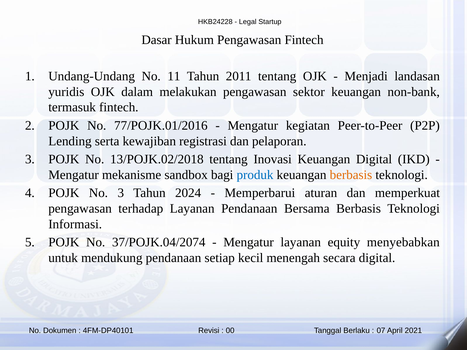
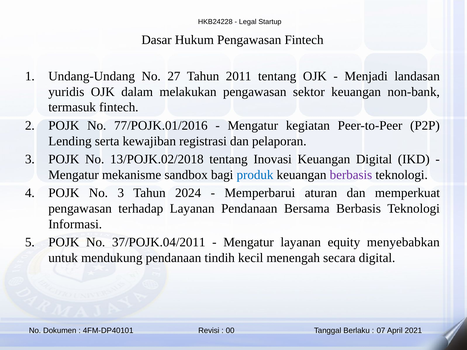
11: 11 -> 27
berbasis at (351, 175) colour: orange -> purple
37/POJK.04/2074: 37/POJK.04/2074 -> 37/POJK.04/2011
setiap: setiap -> tindih
